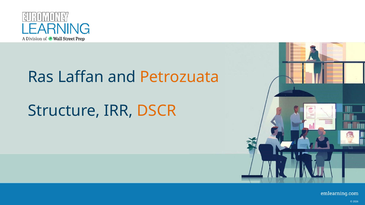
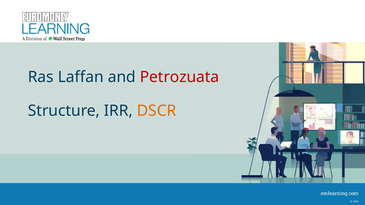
Petrozuata colour: orange -> red
